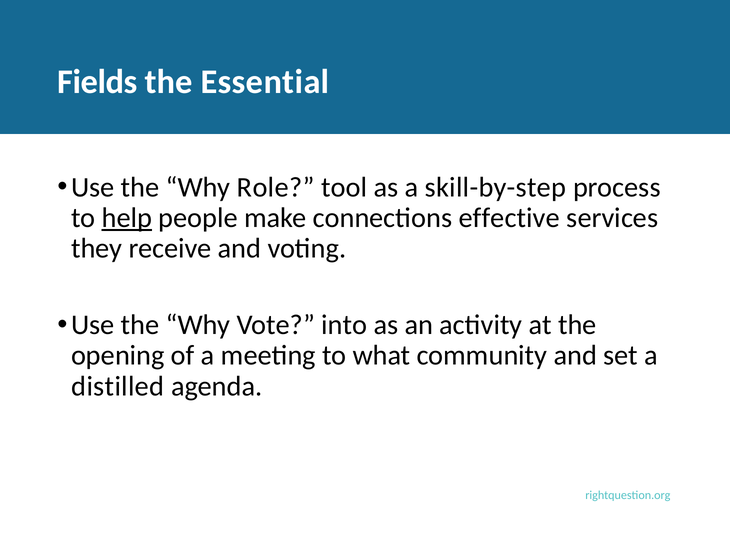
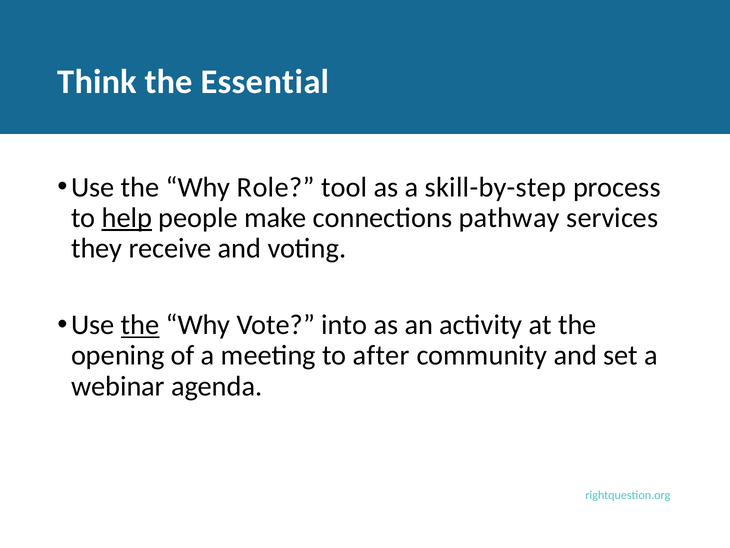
Fields: Fields -> Think
effective: effective -> pathway
the at (140, 325) underline: none -> present
what: what -> after
distilled: distilled -> webinar
